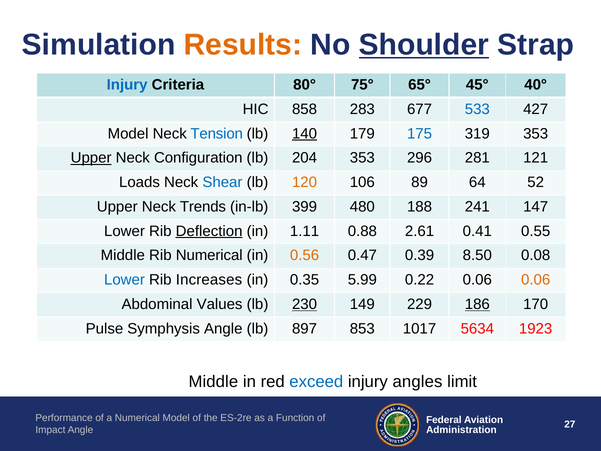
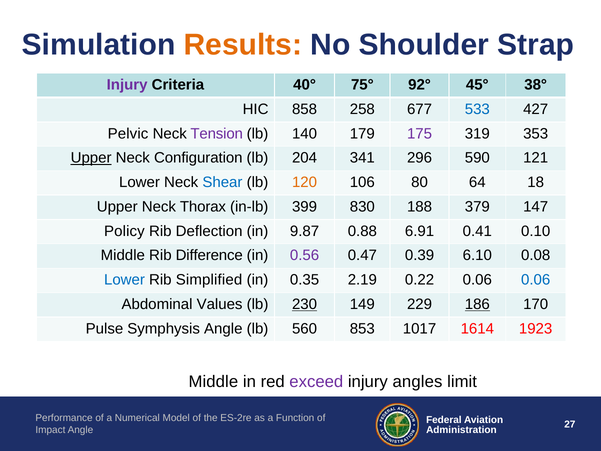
Shoulder underline: present -> none
Injury at (127, 85) colour: blue -> purple
80°: 80° -> 40°
65°: 65° -> 92°
40°: 40° -> 38°
283: 283 -> 258
Model at (128, 134): Model -> Pelvic
Tension colour: blue -> purple
140 underline: present -> none
175 colour: blue -> purple
204 353: 353 -> 341
281: 281 -> 590
Loads at (139, 182): Loads -> Lower
89: 89 -> 80
52: 52 -> 18
Trends: Trends -> Thorax
480: 480 -> 830
241: 241 -> 379
Lower at (124, 231): Lower -> Policy
Deflection underline: present -> none
1.11: 1.11 -> 9.87
2.61: 2.61 -> 6.91
0.55: 0.55 -> 0.10
Rib Numerical: Numerical -> Difference
0.56 colour: orange -> purple
8.50: 8.50 -> 6.10
Increases: Increases -> Simplified
5.99: 5.99 -> 2.19
0.06 at (536, 280) colour: orange -> blue
897: 897 -> 560
5634: 5634 -> 1614
exceed colour: blue -> purple
